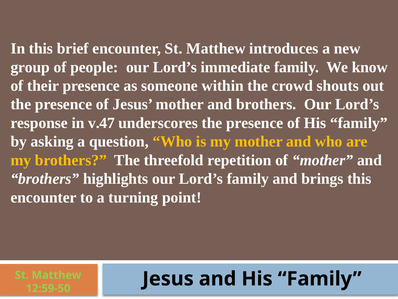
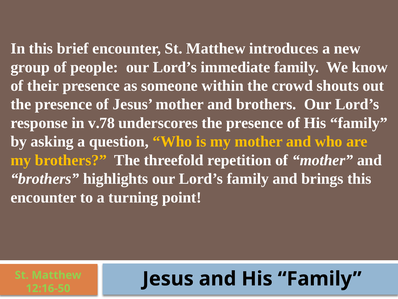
v.47: v.47 -> v.78
12:59-50: 12:59-50 -> 12:16-50
